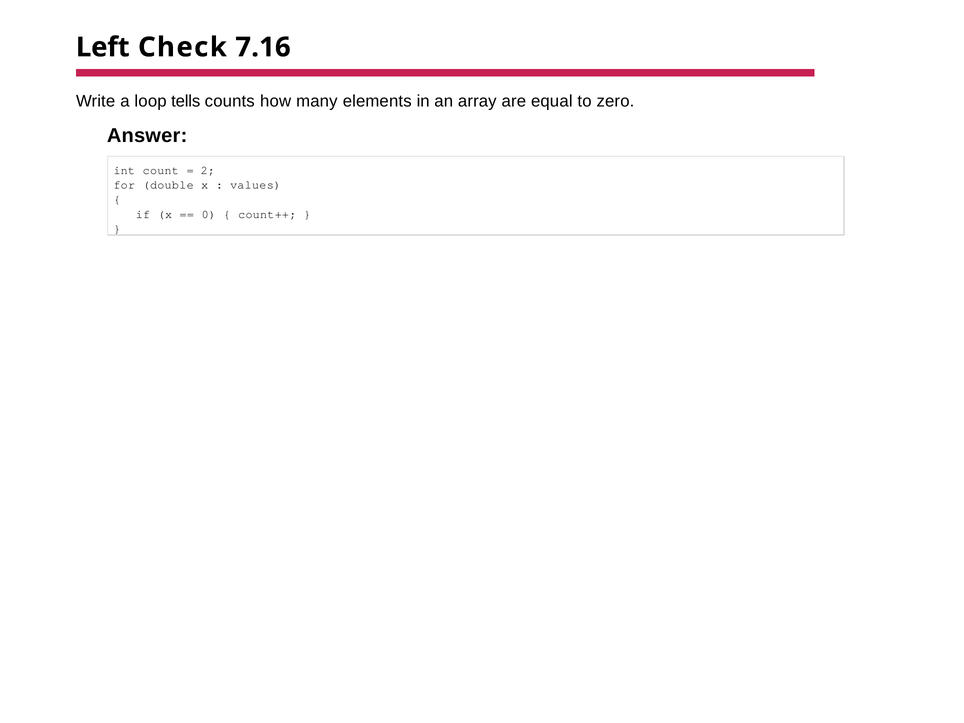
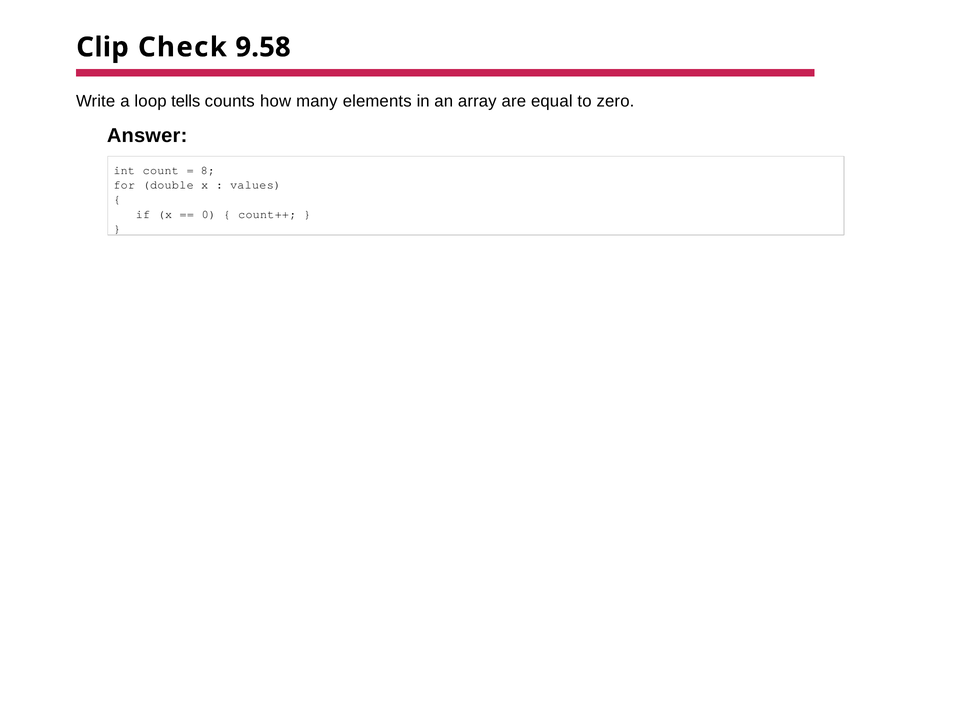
Left: Left -> Clip
7.16: 7.16 -> 9.58
2: 2 -> 8
